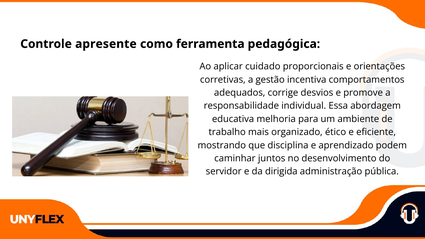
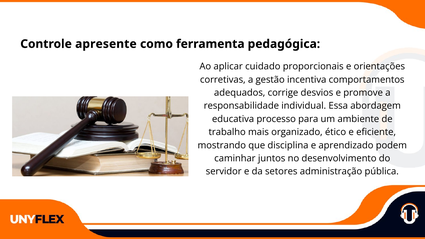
melhoria: melhoria -> processo
dirigida: dirigida -> setores
